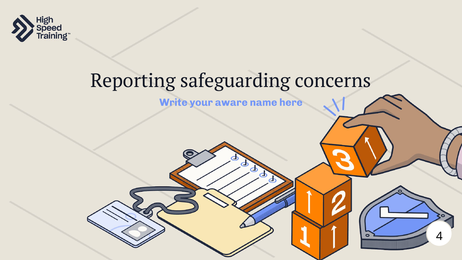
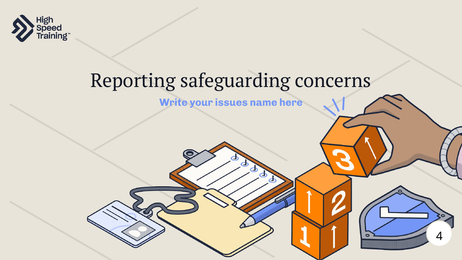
aware: aware -> issues
